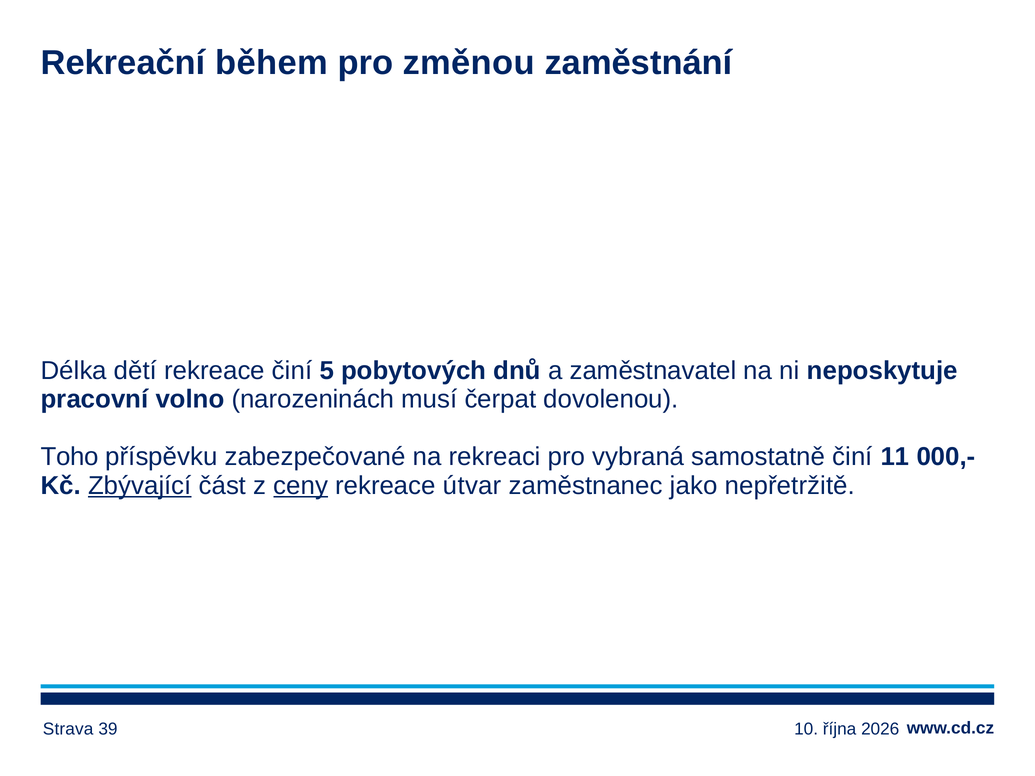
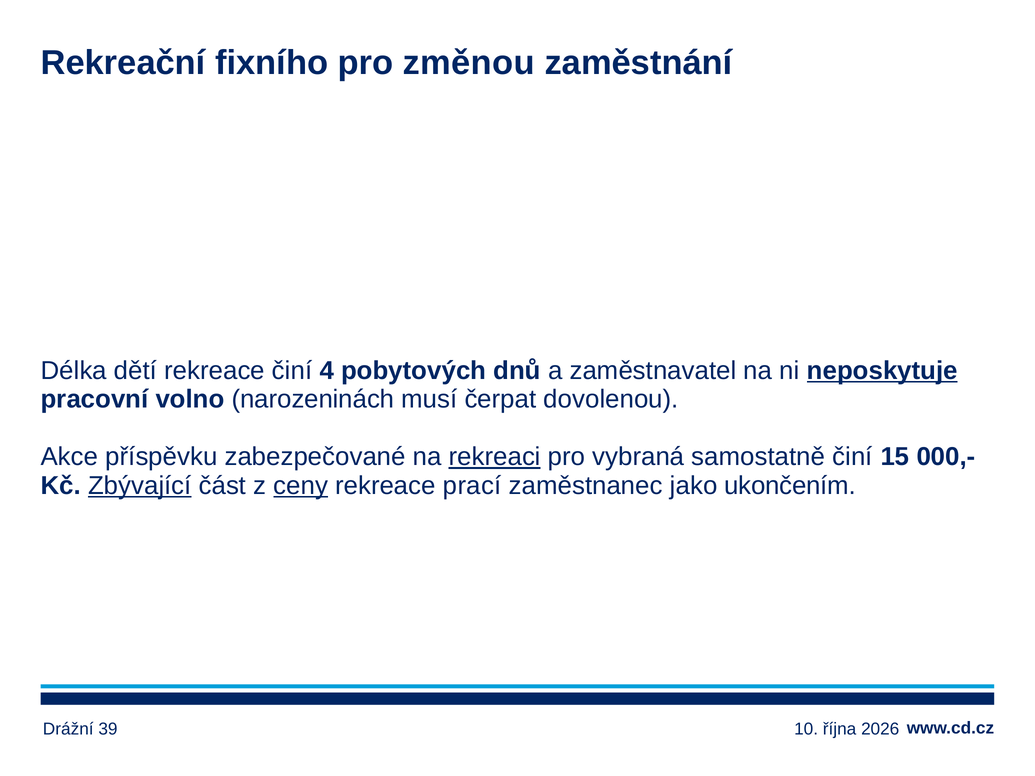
během: během -> fixního
5: 5 -> 4
neposkytuje underline: none -> present
Toho: Toho -> Akce
rekreaci underline: none -> present
11: 11 -> 15
útvar: útvar -> prací
nepřetržitě: nepřetržitě -> ukončením
Strava: Strava -> Drážní
